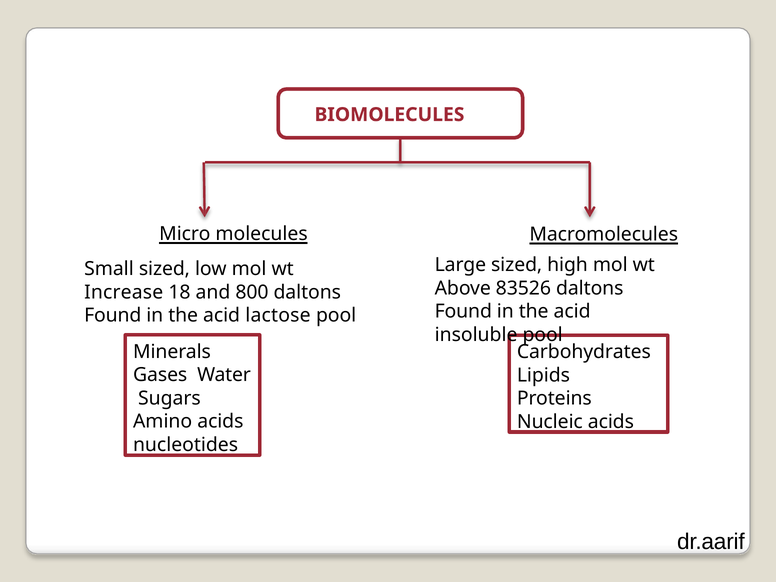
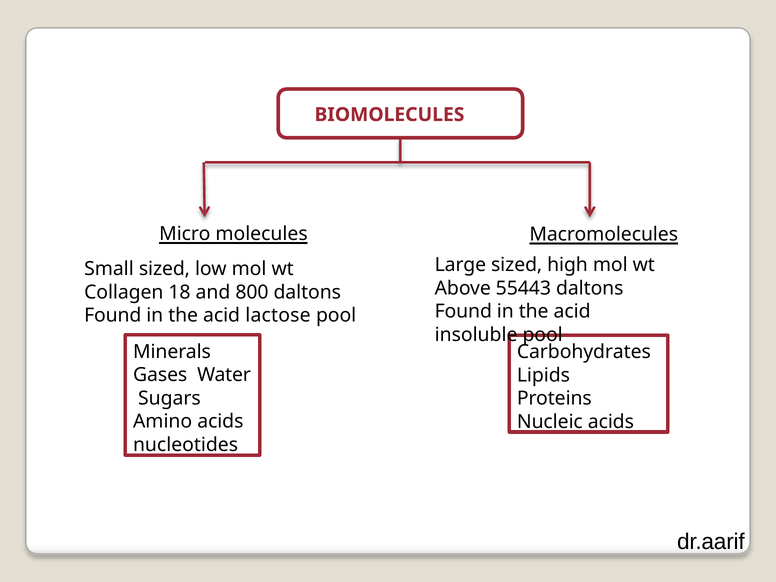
83526: 83526 -> 55443
Increase: Increase -> Collagen
